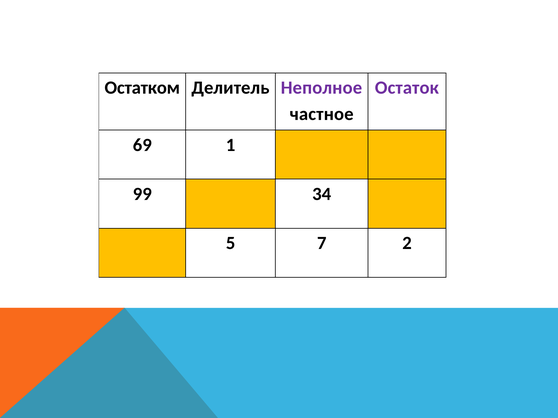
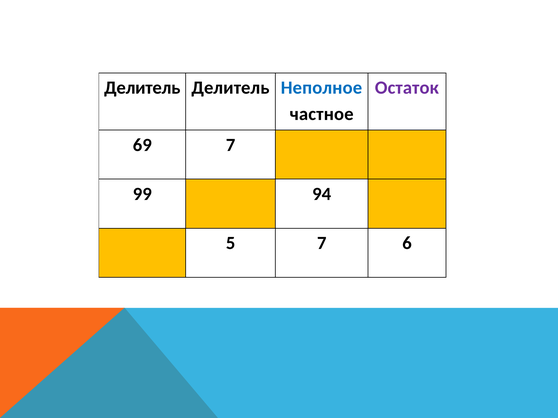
Остатком at (142, 88): Остатком -> Делитель
Неполное colour: purple -> blue
69 1: 1 -> 7
34: 34 -> 94
2: 2 -> 6
